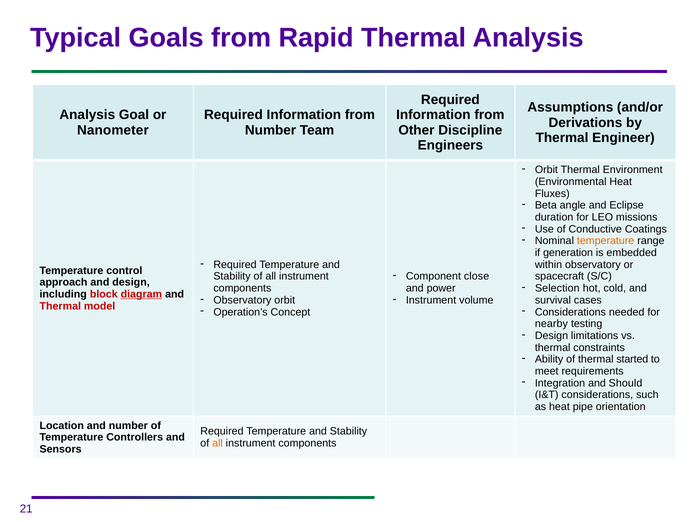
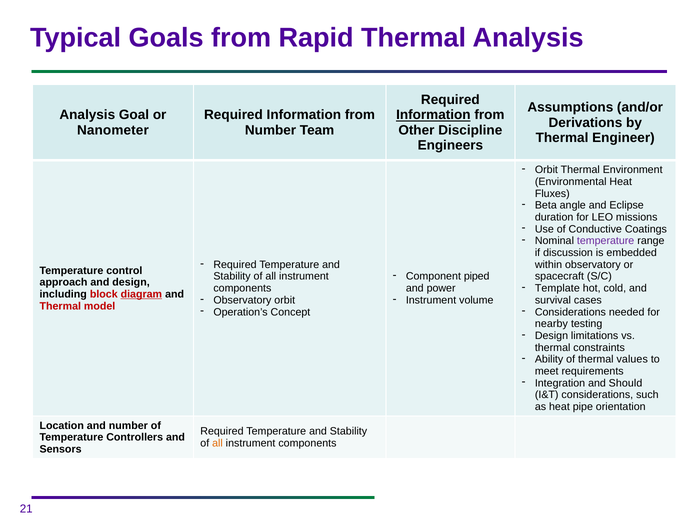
Information at (433, 115) underline: none -> present
temperature at (606, 241) colour: orange -> purple
generation: generation -> discussion
close: close -> piped
Selection: Selection -> Template
started: started -> values
